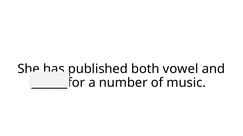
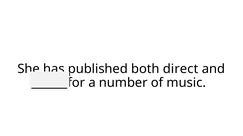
vowel: vowel -> direct
